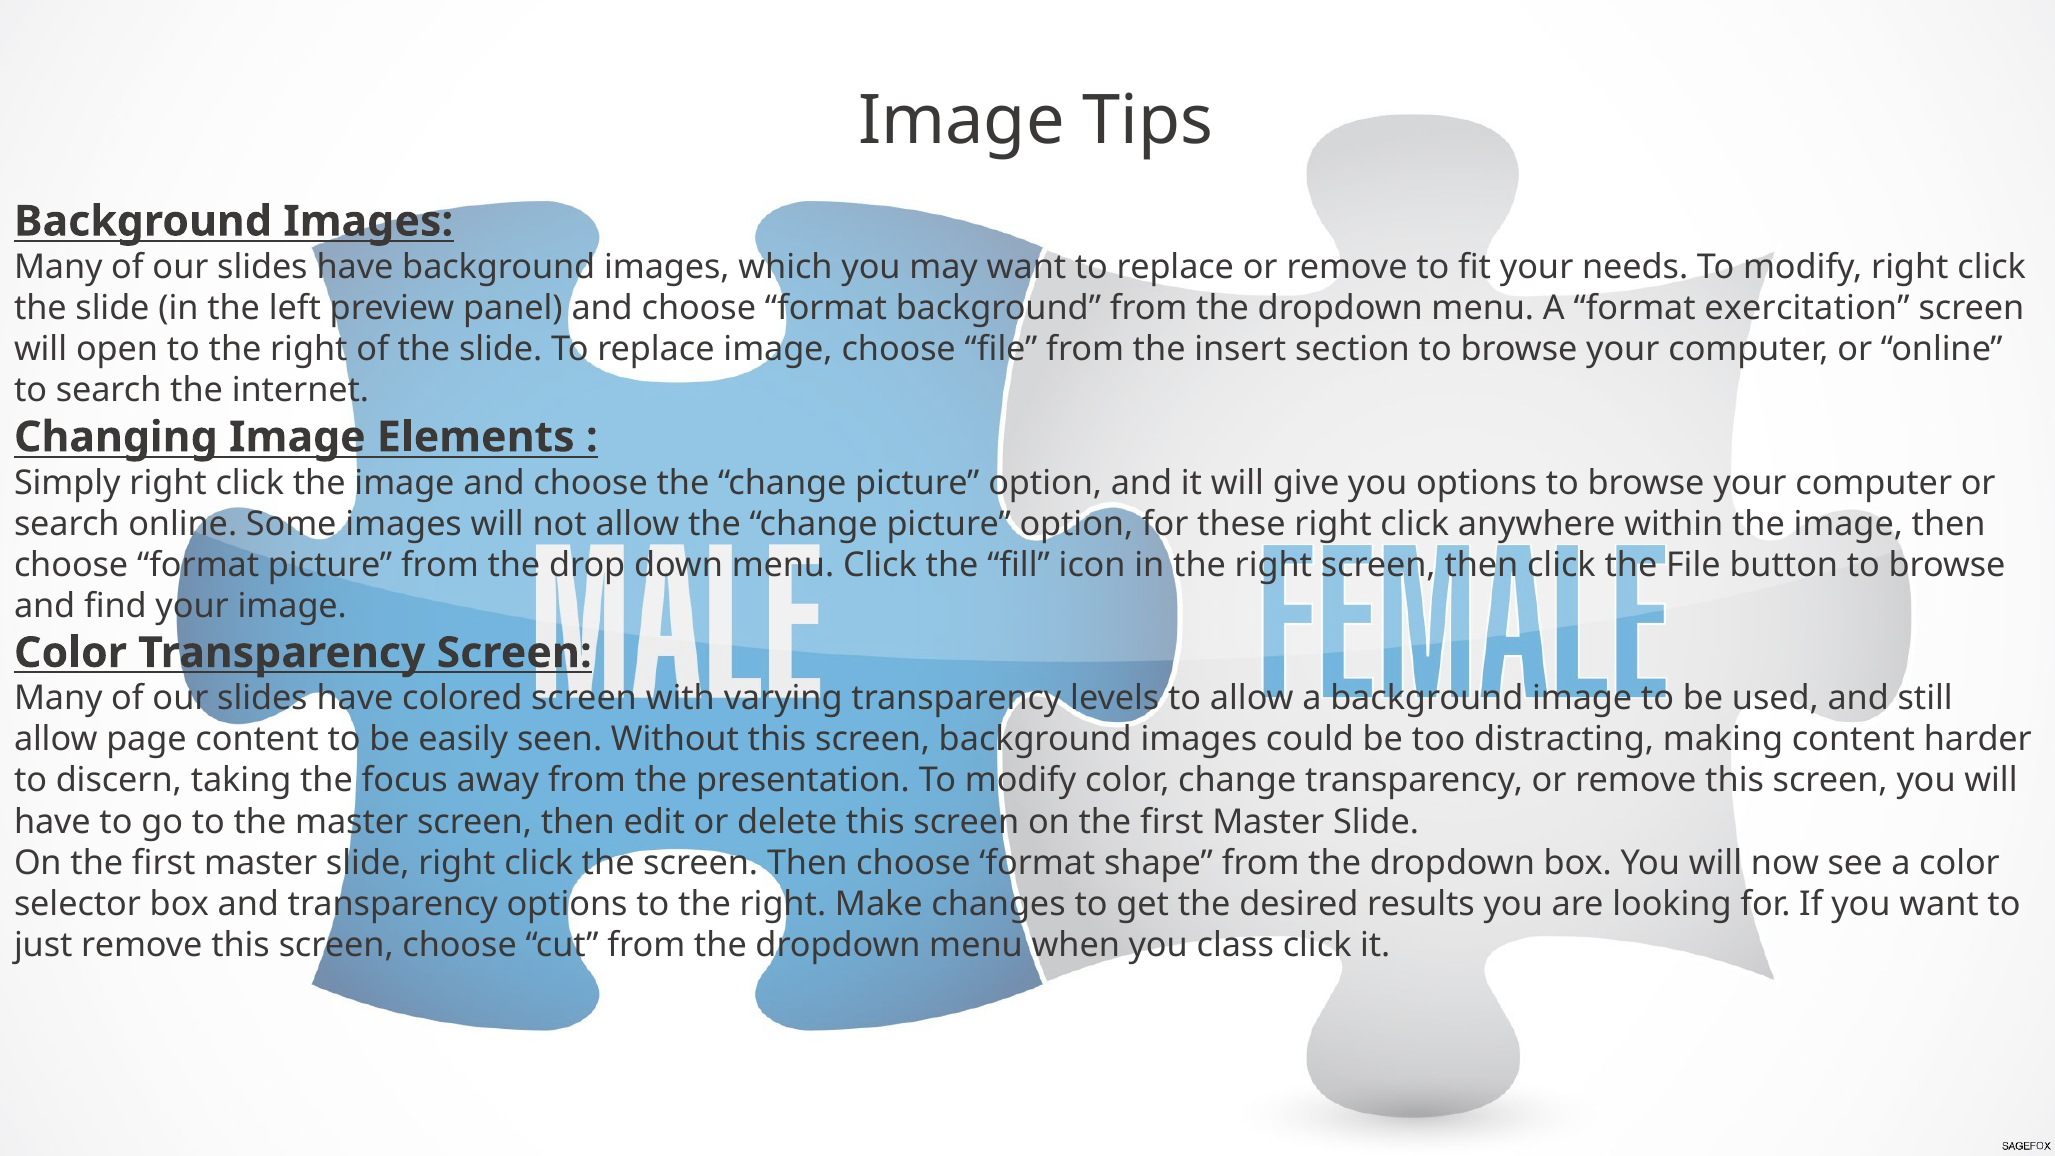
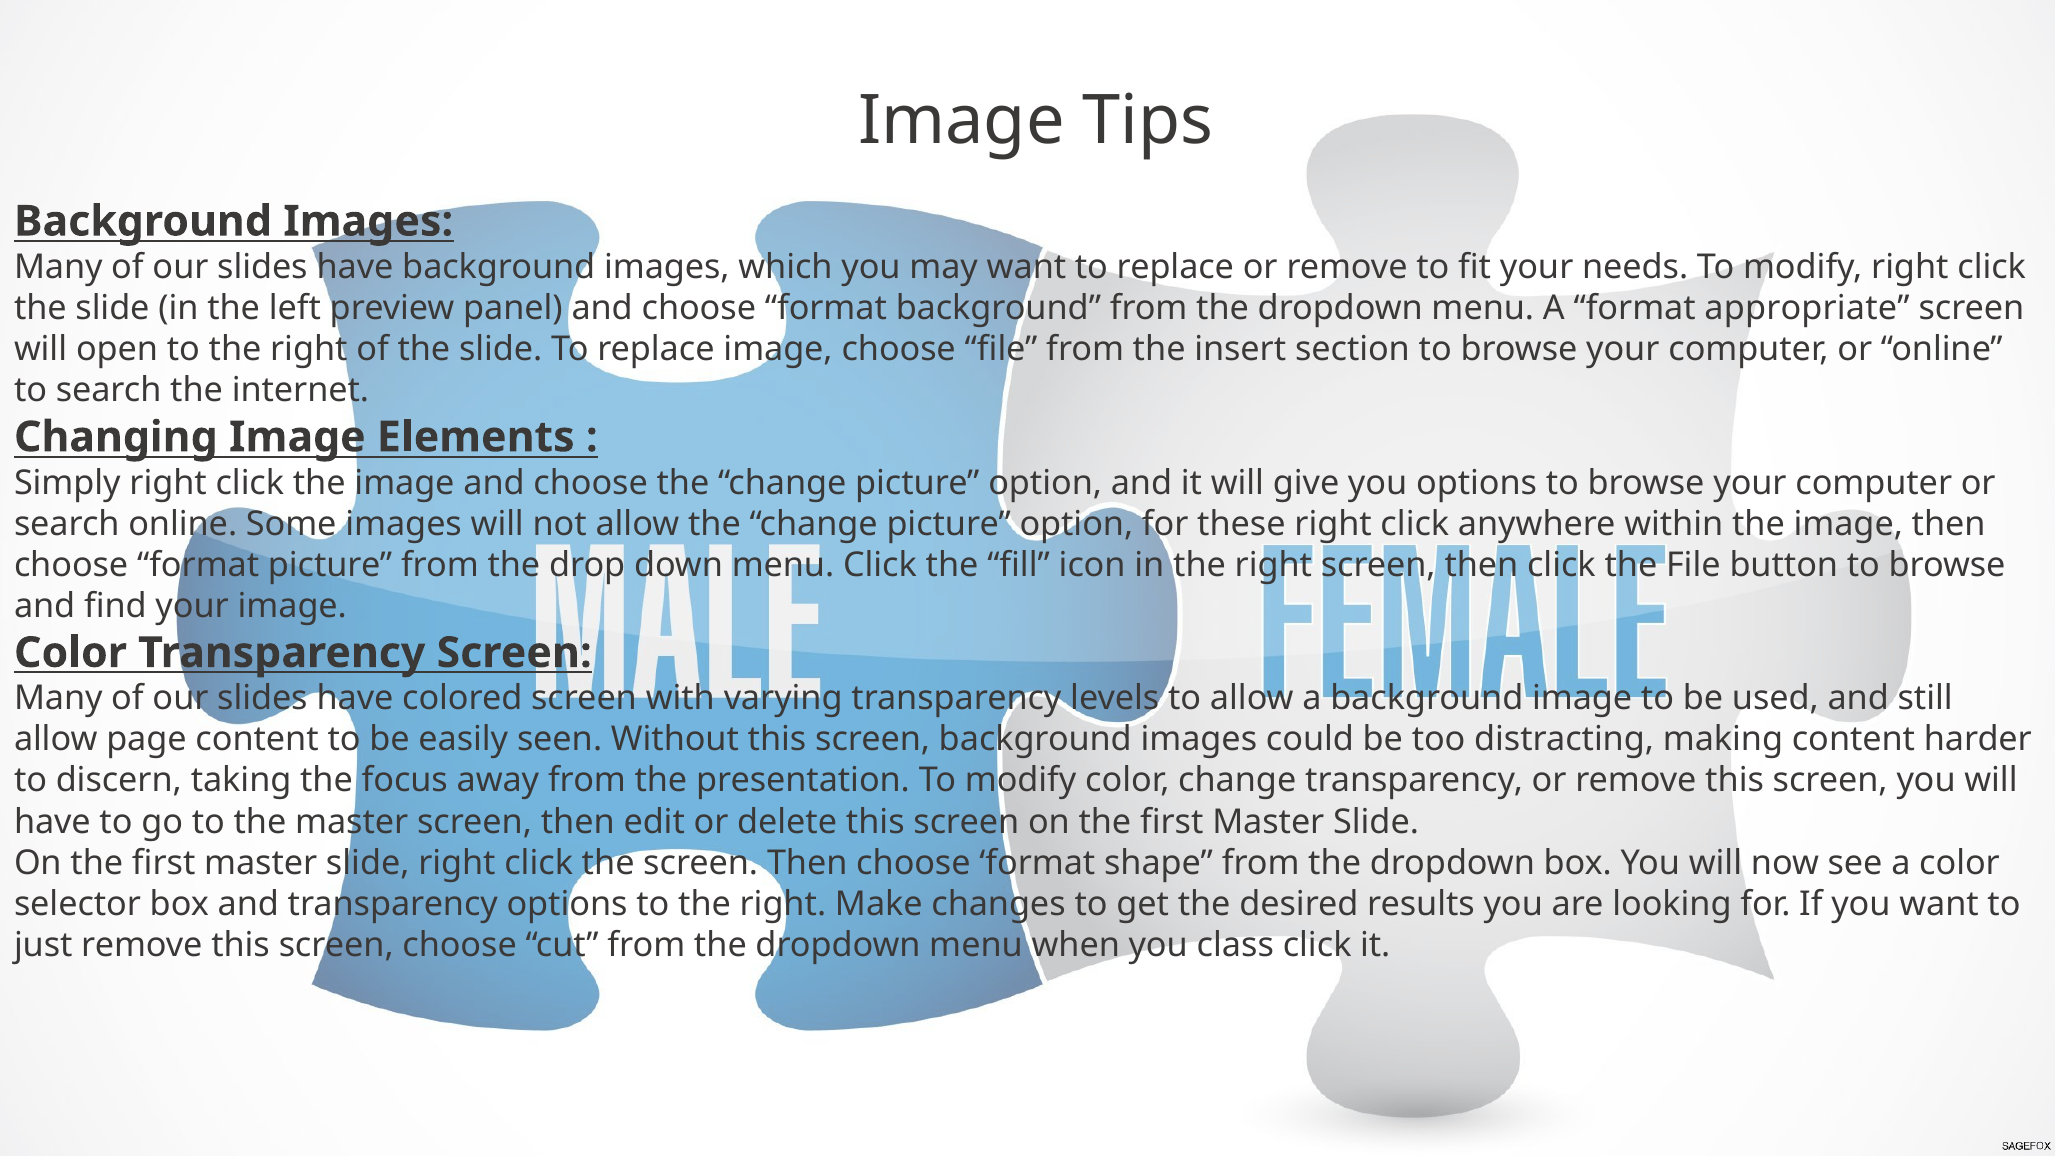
exercitation: exercitation -> appropriate
